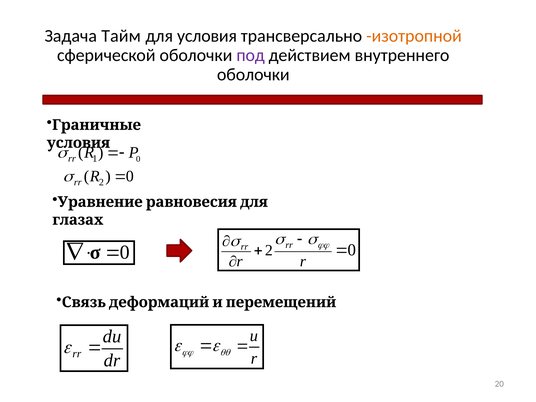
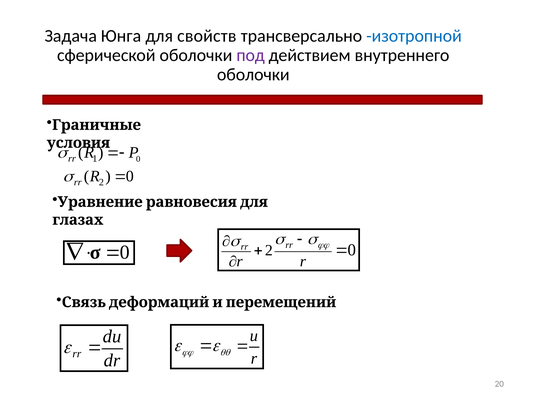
Тайм: Тайм -> Юнга
для условия: условия -> свойств
изотропной colour: orange -> blue
